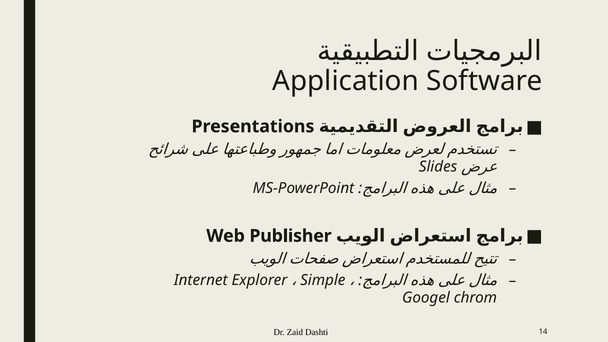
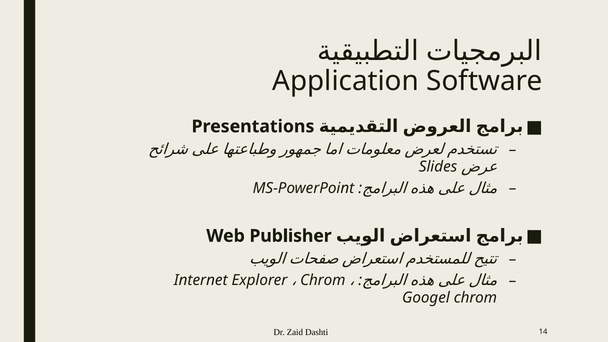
Simple at (323, 280): Simple -> Chrom
